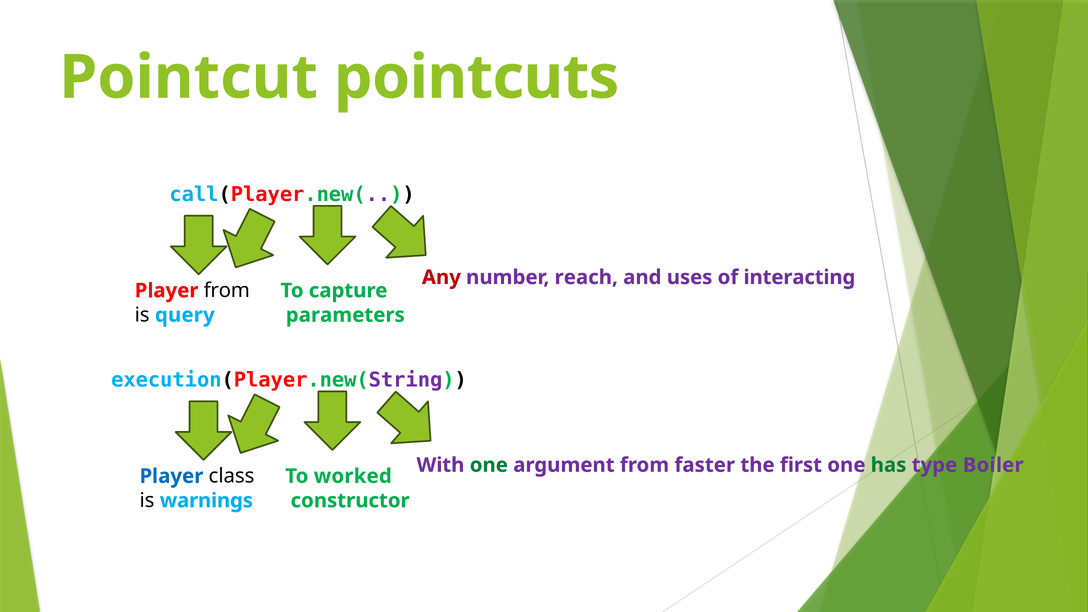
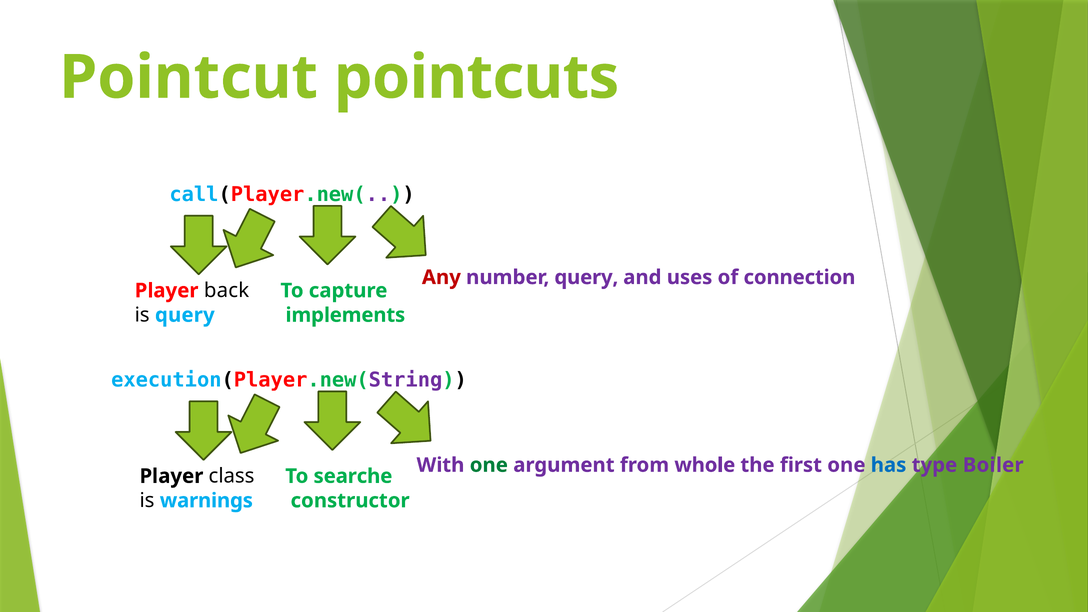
number reach: reach -> query
interacting: interacting -> connection
Player from: from -> back
parameters: parameters -> implements
faster: faster -> whole
has colour: green -> blue
Player at (171, 476) colour: blue -> black
worked: worked -> searche
